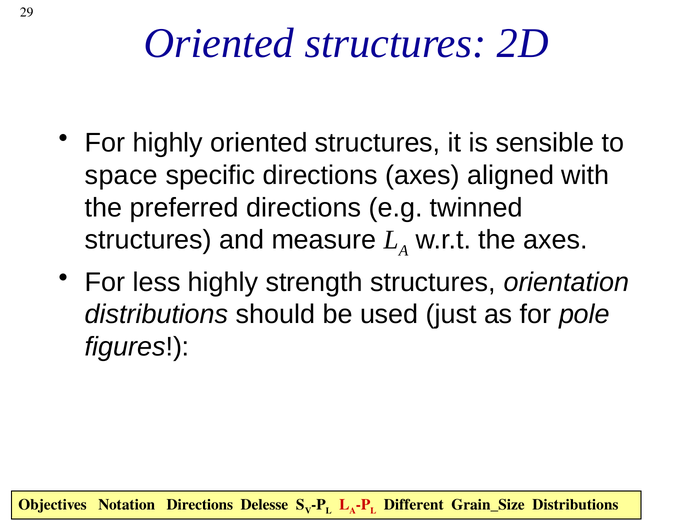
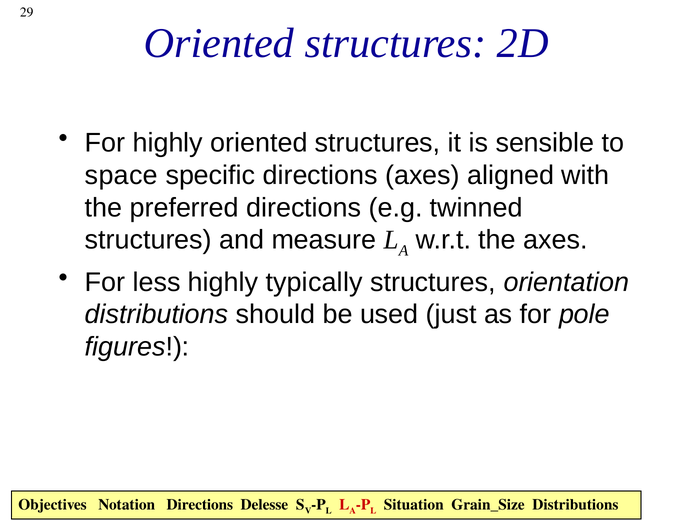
strength: strength -> typically
Different: Different -> Situation
